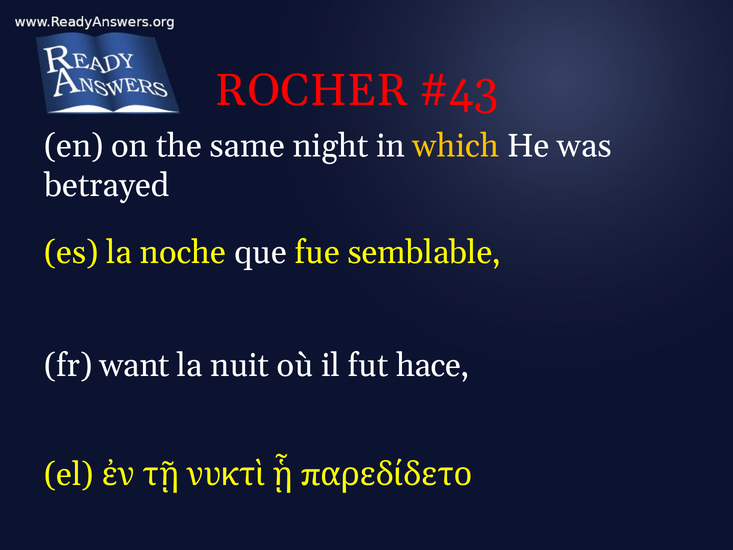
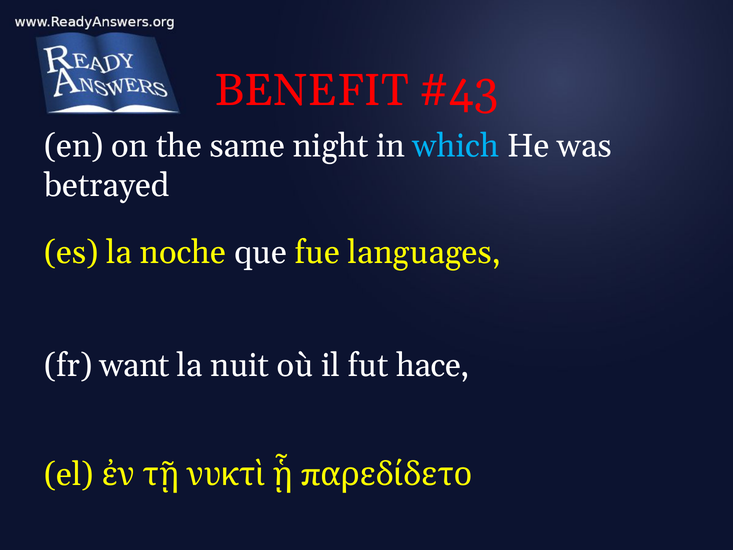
ROCHER: ROCHER -> BENEFIT
which colour: yellow -> light blue
semblable: semblable -> languages
